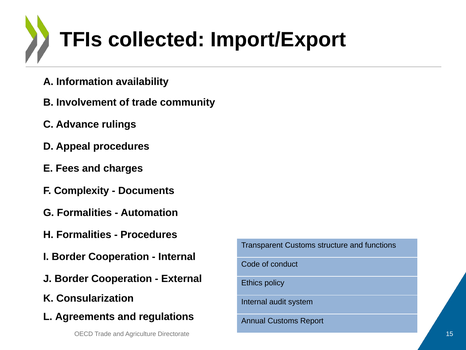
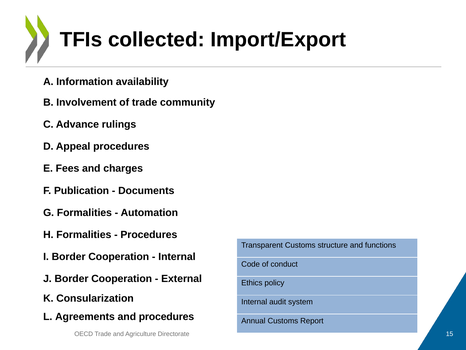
Complexity: Complexity -> Publication
and regulations: regulations -> procedures
